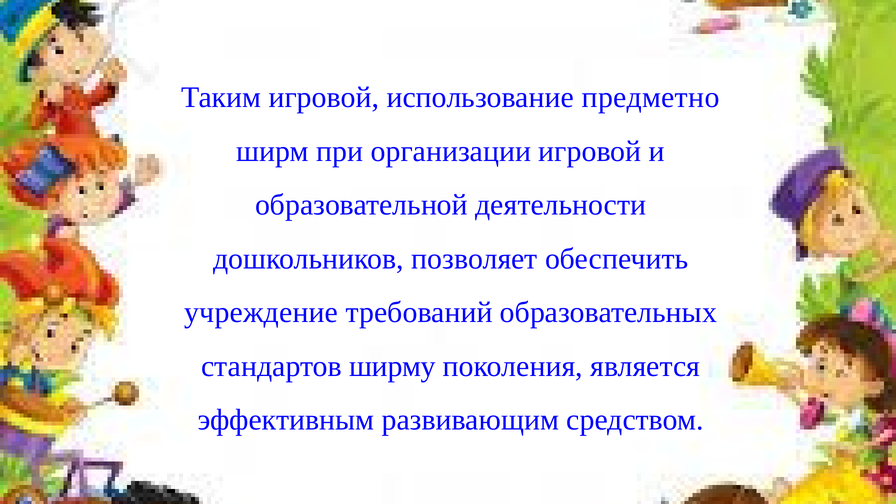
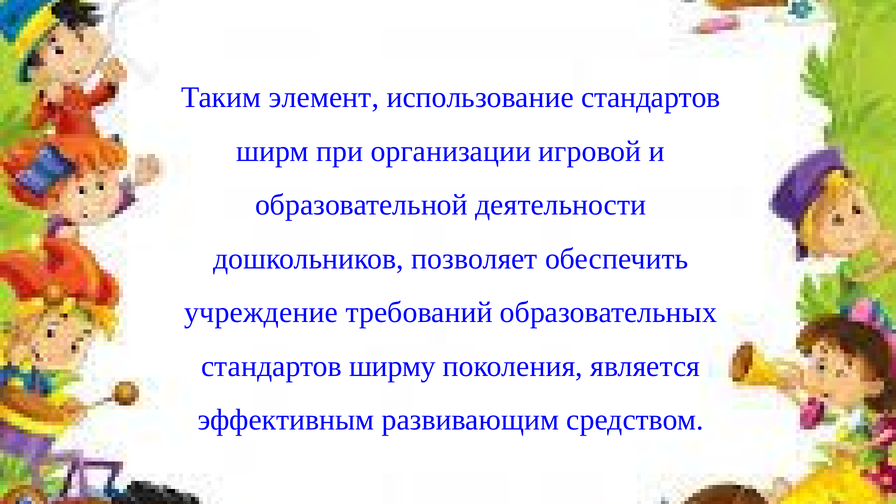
Таким игровой: игровой -> элемент
использование предметно: предметно -> стандартов
